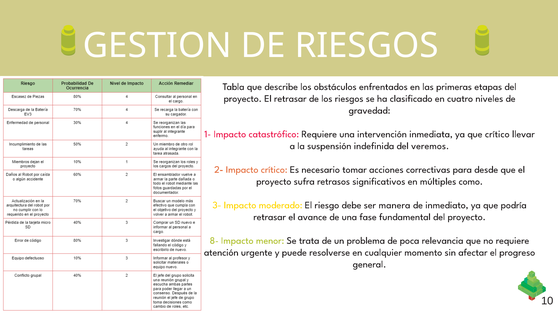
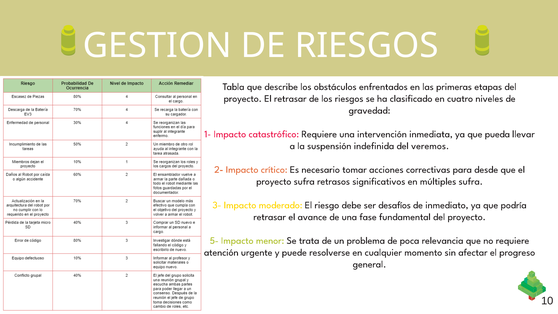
que crítico: crítico -> pueda
múltiples como: como -> sufra
manera: manera -> desafíos
8-: 8- -> 5-
